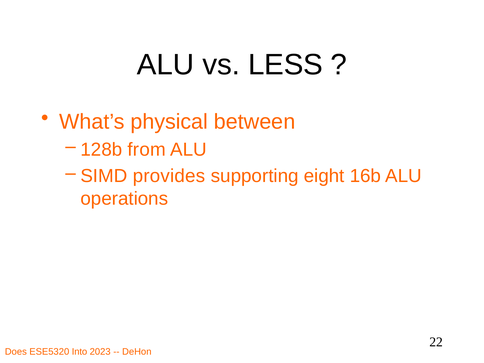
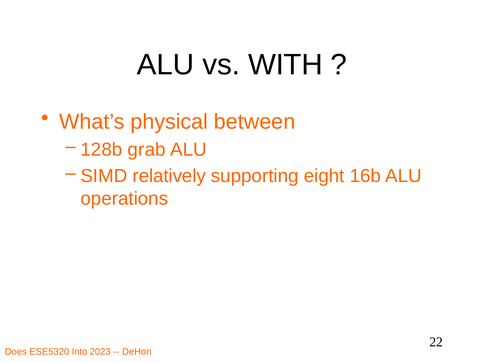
LESS: LESS -> WITH
from: from -> grab
provides: provides -> relatively
